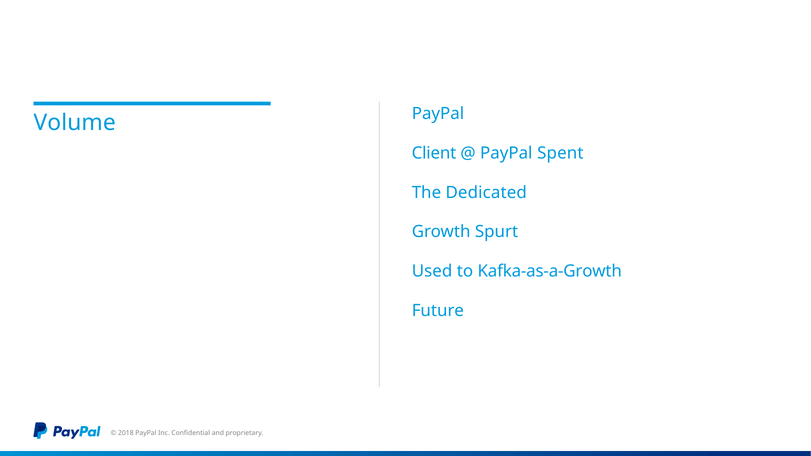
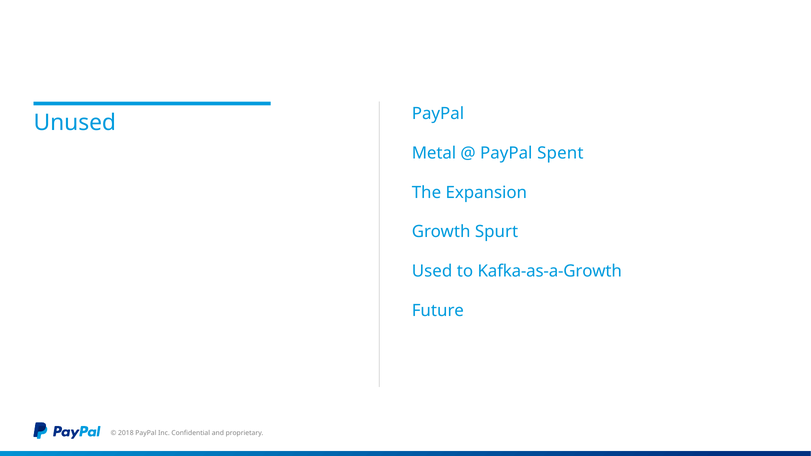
Volume: Volume -> Unused
Client: Client -> Metal
Dedicated: Dedicated -> Expansion
